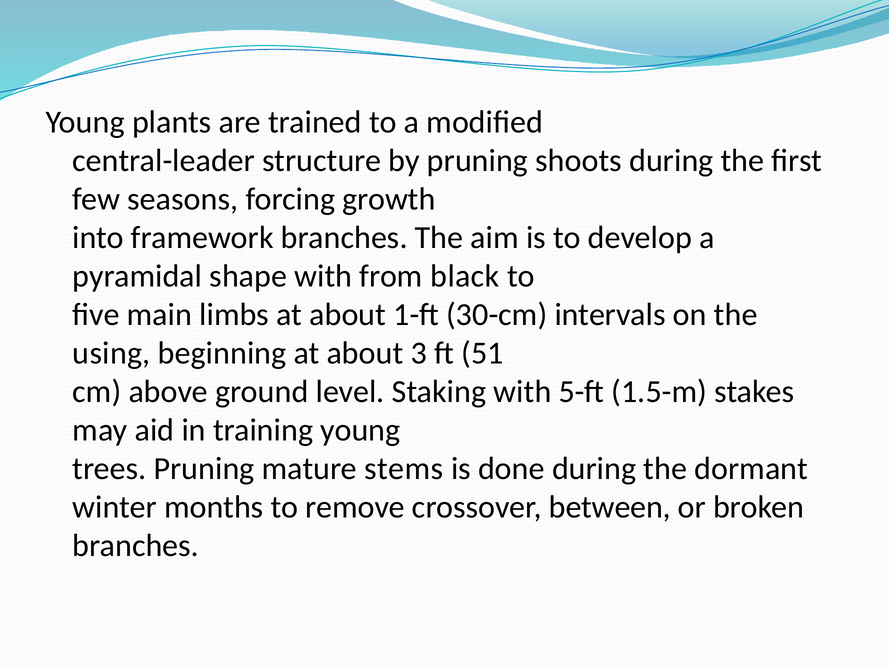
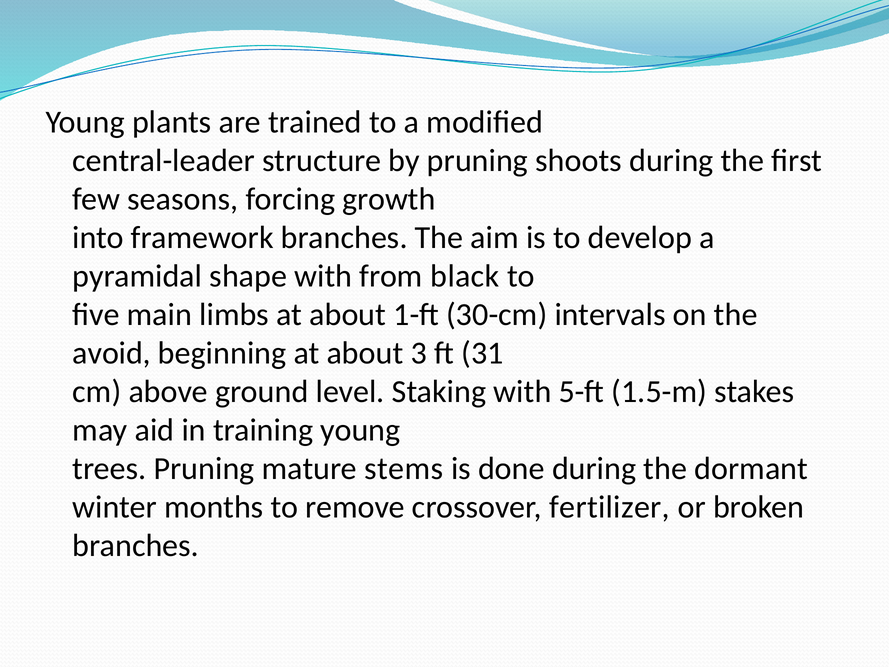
using: using -> avoid
51: 51 -> 31
between: between -> fertilizer
